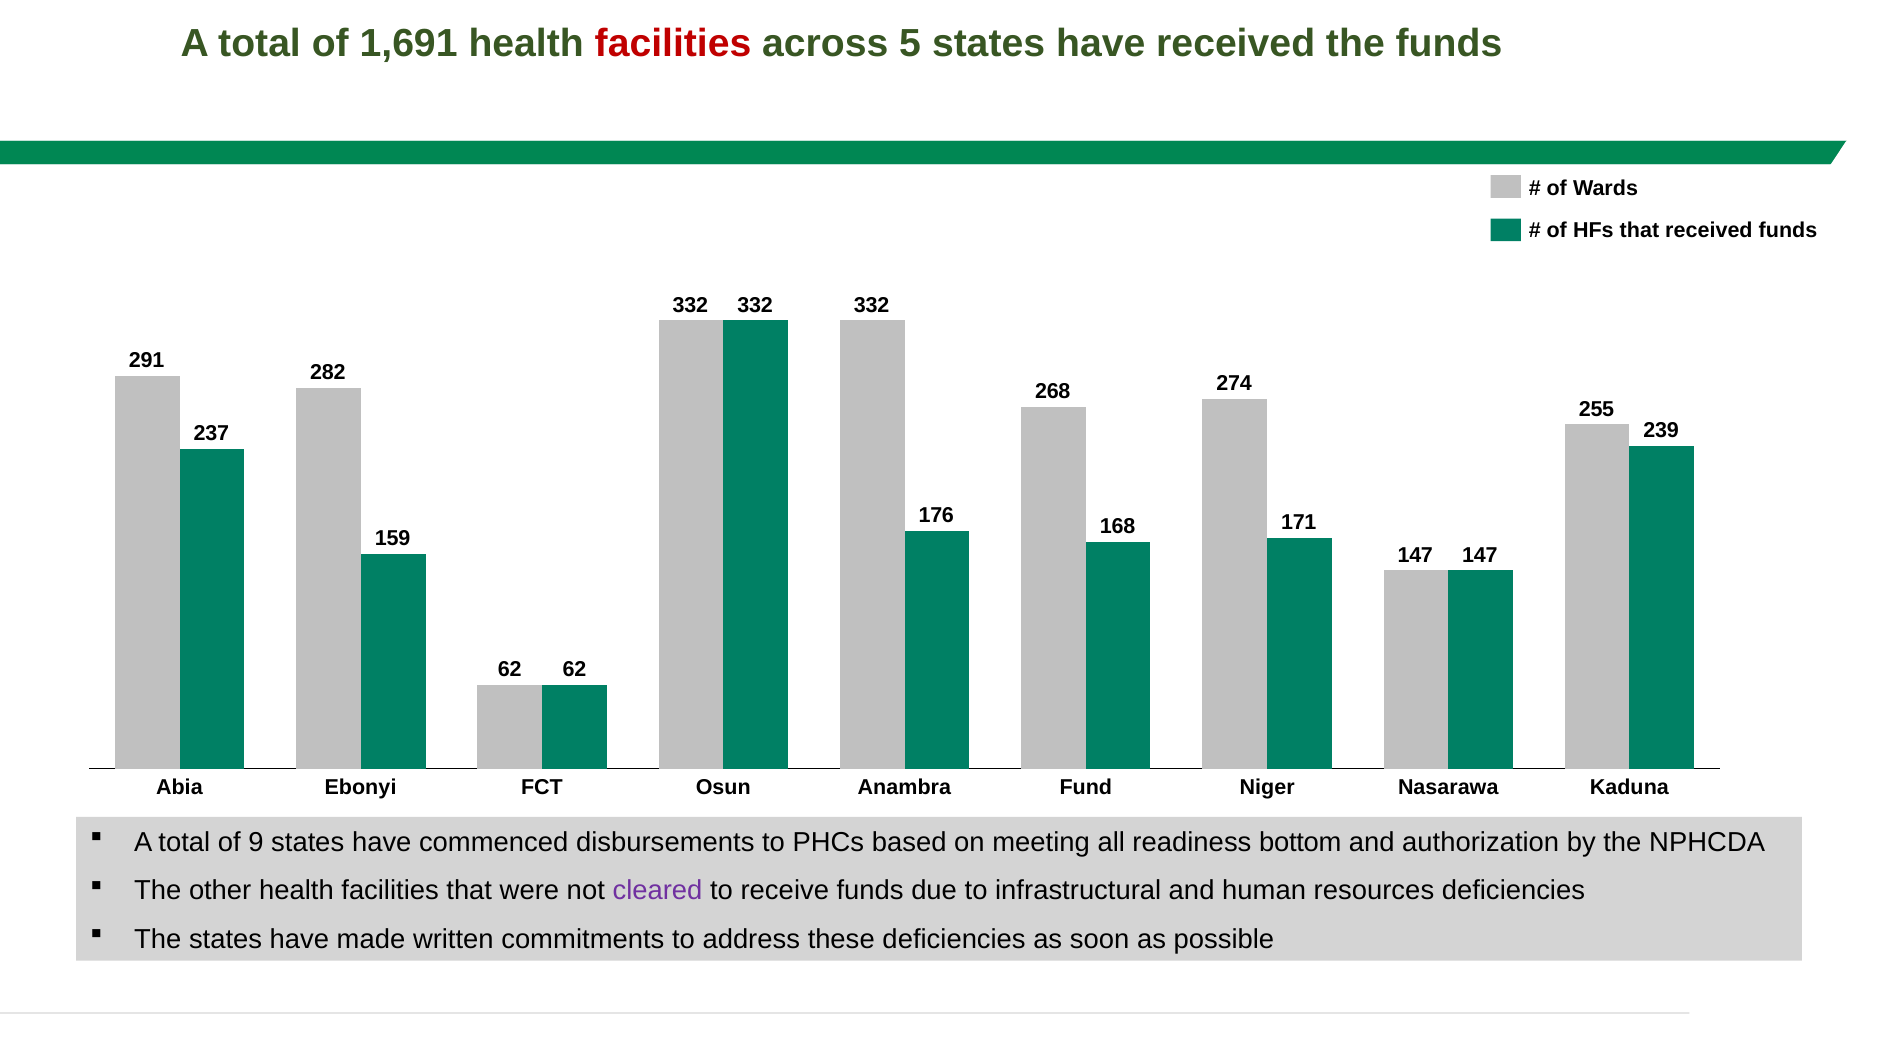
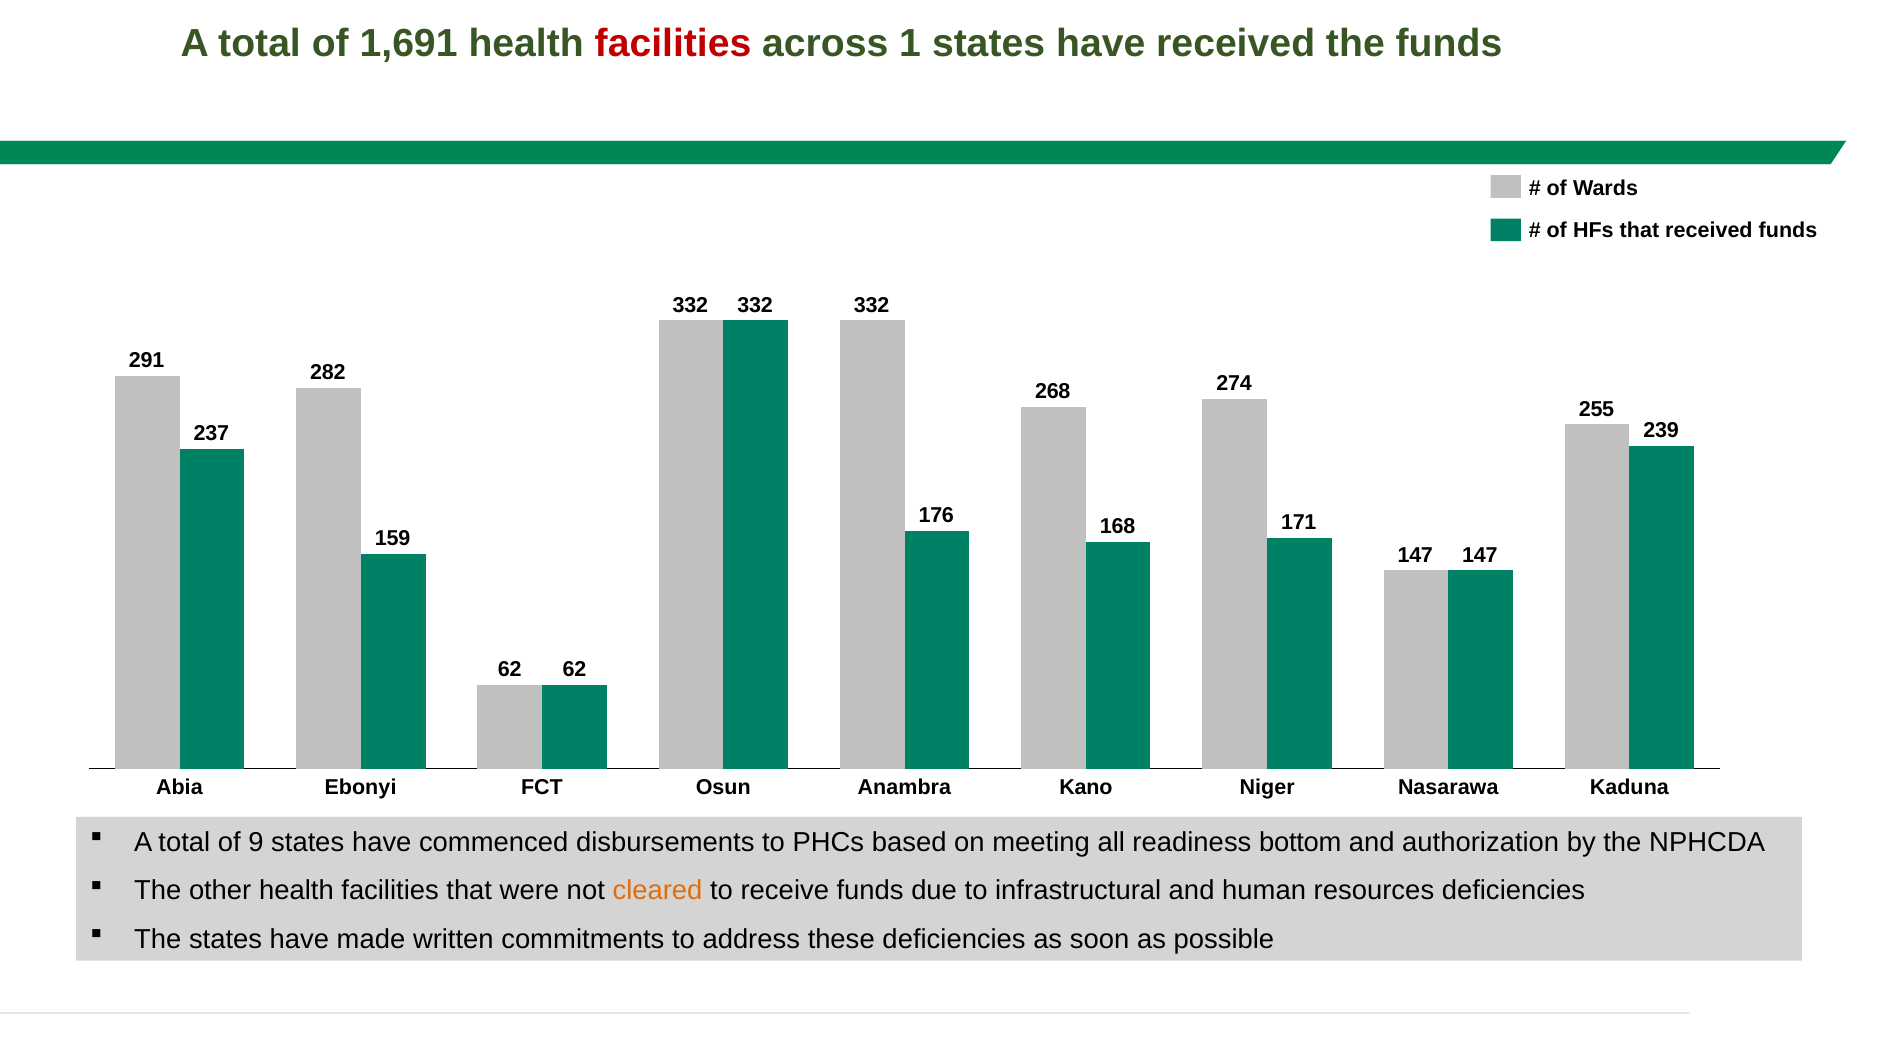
5: 5 -> 1
Fund: Fund -> Kano
cleared colour: purple -> orange
